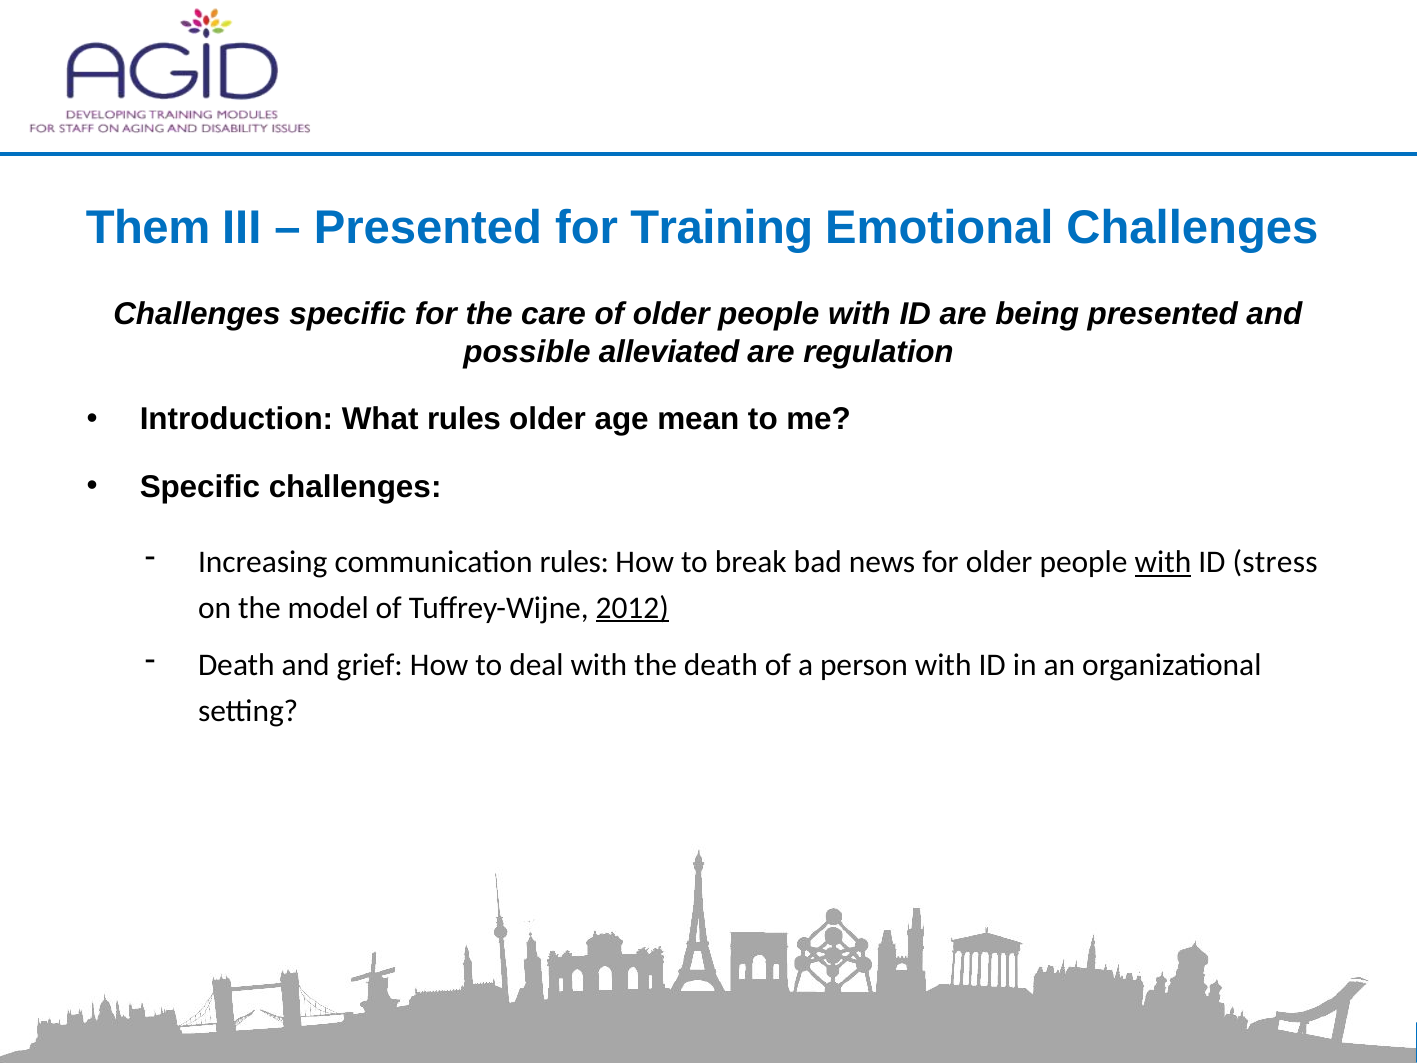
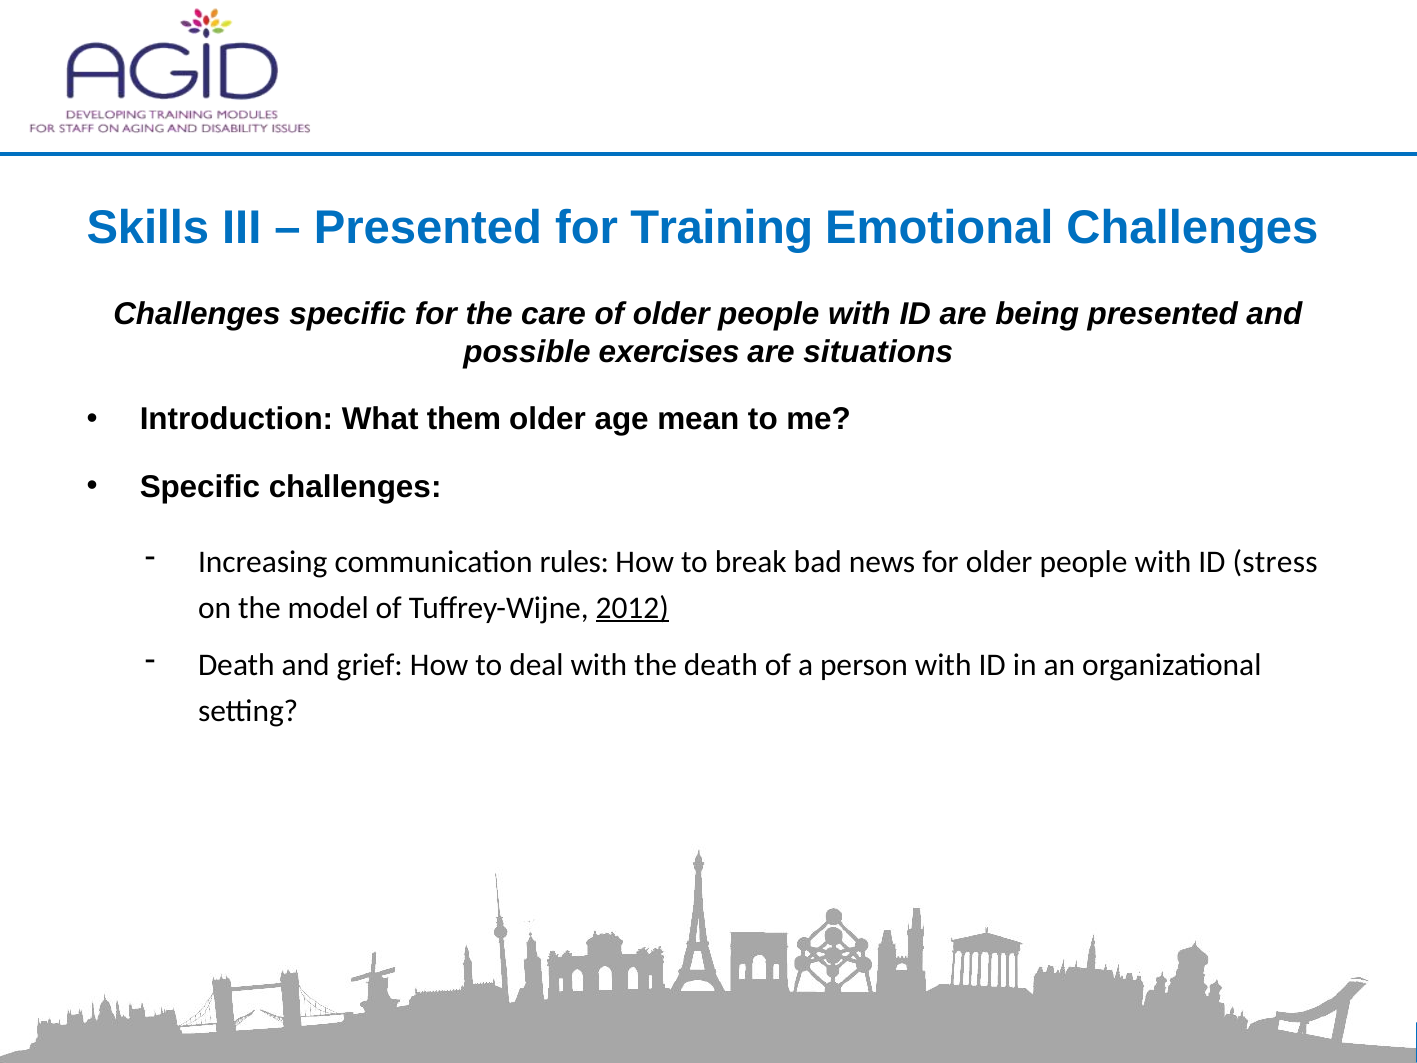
Them: Them -> Skills
alleviated: alleviated -> exercises
regulation: regulation -> situations
What rules: rules -> them
with at (1163, 562) underline: present -> none
